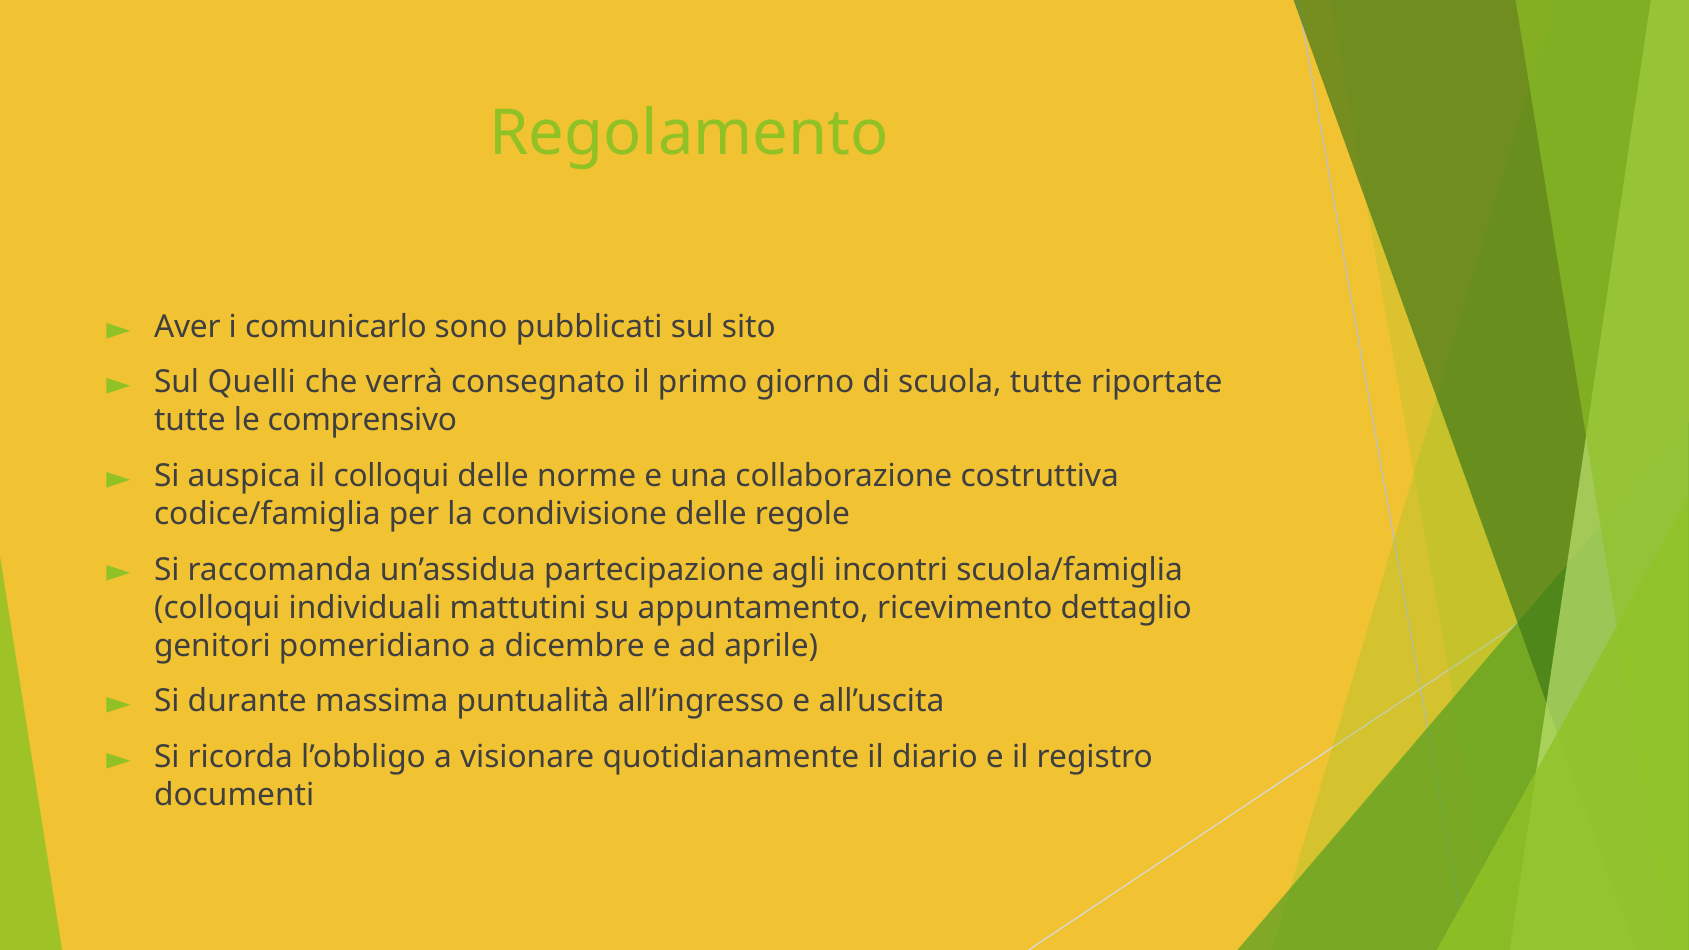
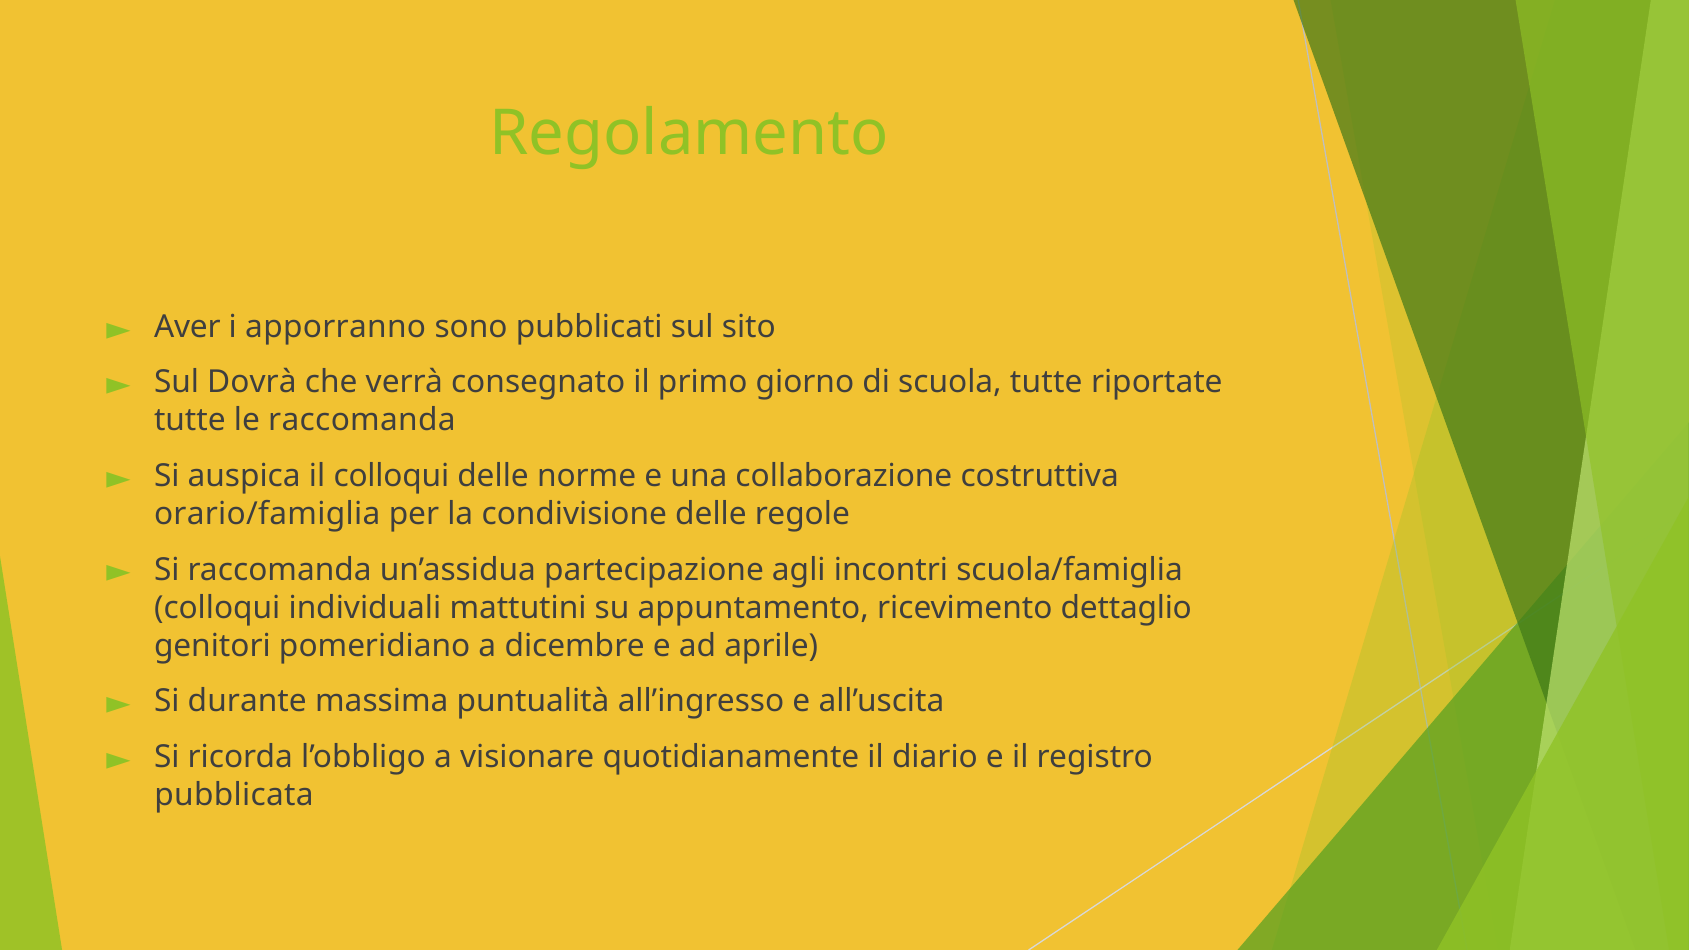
comunicarlo: comunicarlo -> apporranno
Quelli: Quelli -> Dovrà
le comprensivo: comprensivo -> raccomanda
codice/famiglia: codice/famiglia -> orario/famiglia
documenti: documenti -> pubblicata
